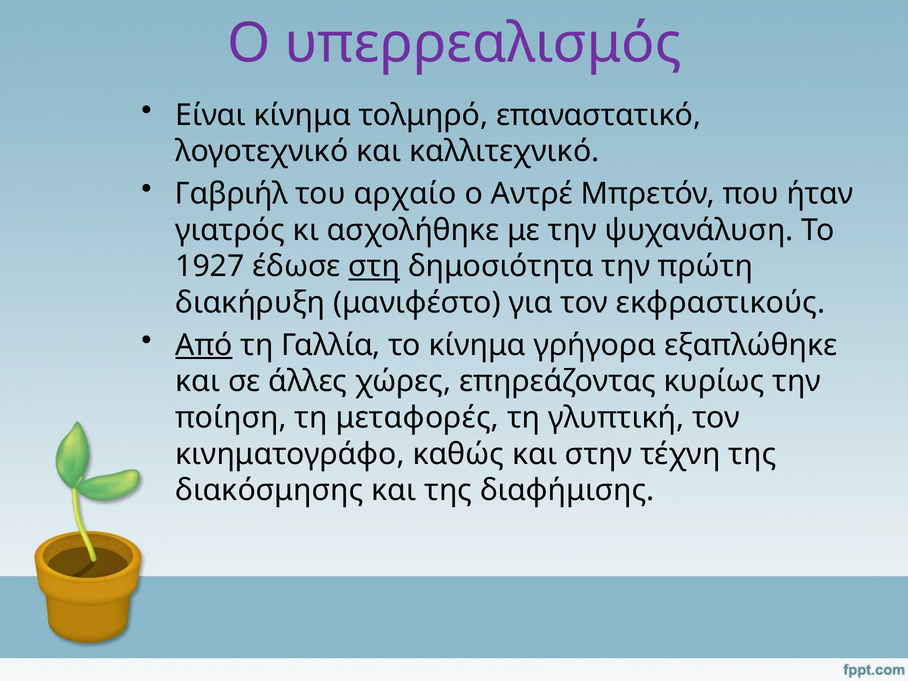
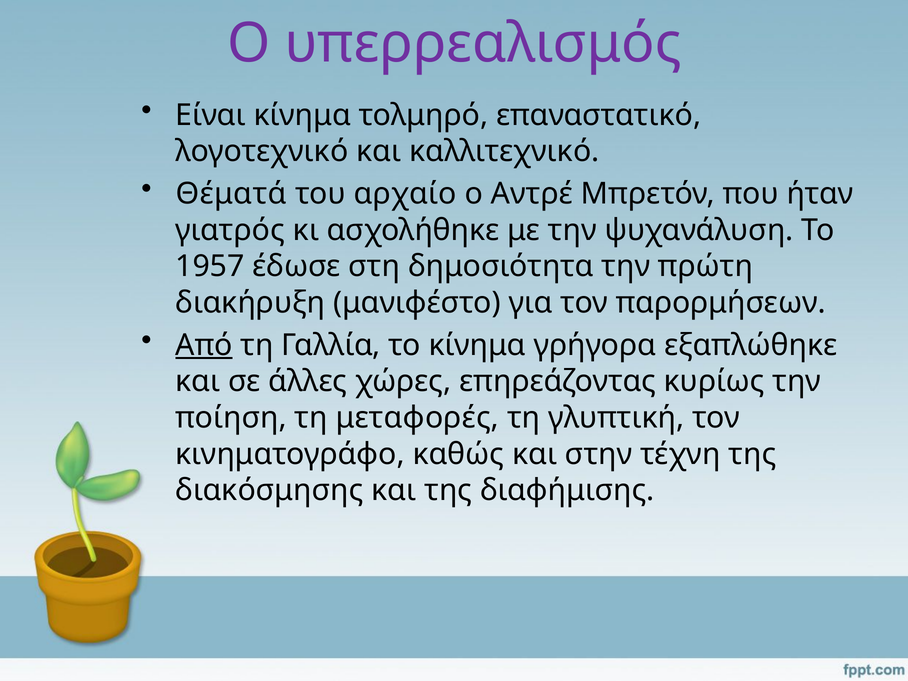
Γαβριήλ: Γαβριήλ -> Θέματά
1927: 1927 -> 1957
στη underline: present -> none
εκφραστικούς: εκφραστικούς -> παρορμήσεων
